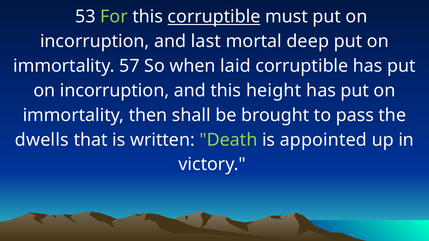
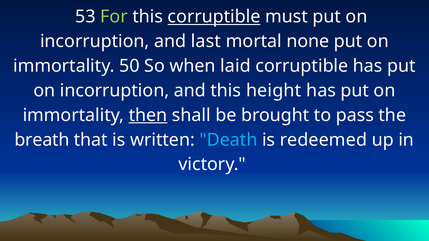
deep: deep -> none
57: 57 -> 50
then underline: none -> present
dwells: dwells -> breath
Death colour: light green -> light blue
appointed: appointed -> redeemed
